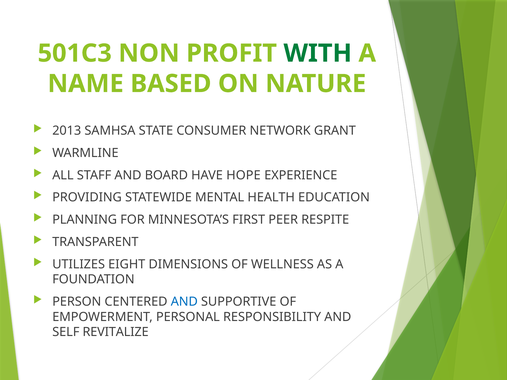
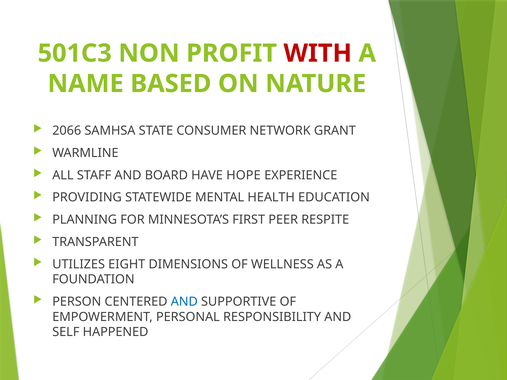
WITH colour: green -> red
2013: 2013 -> 2066
REVITALIZE: REVITALIZE -> HAPPENED
